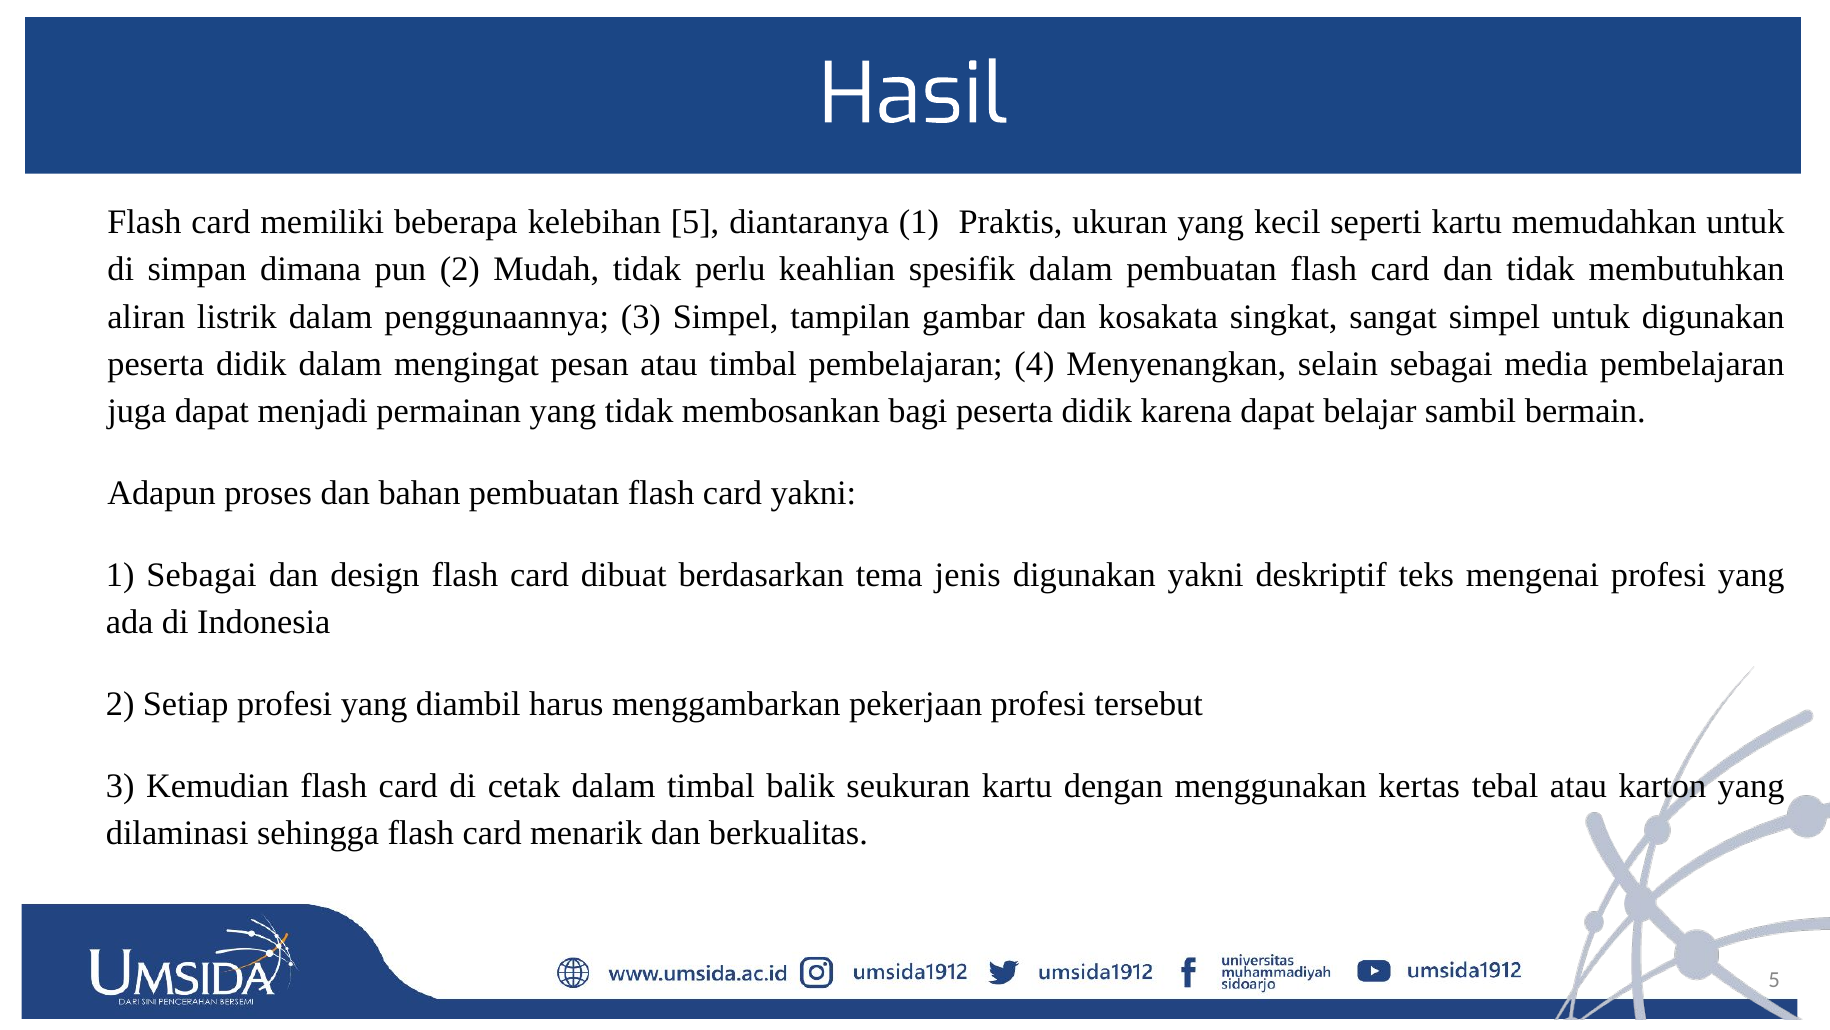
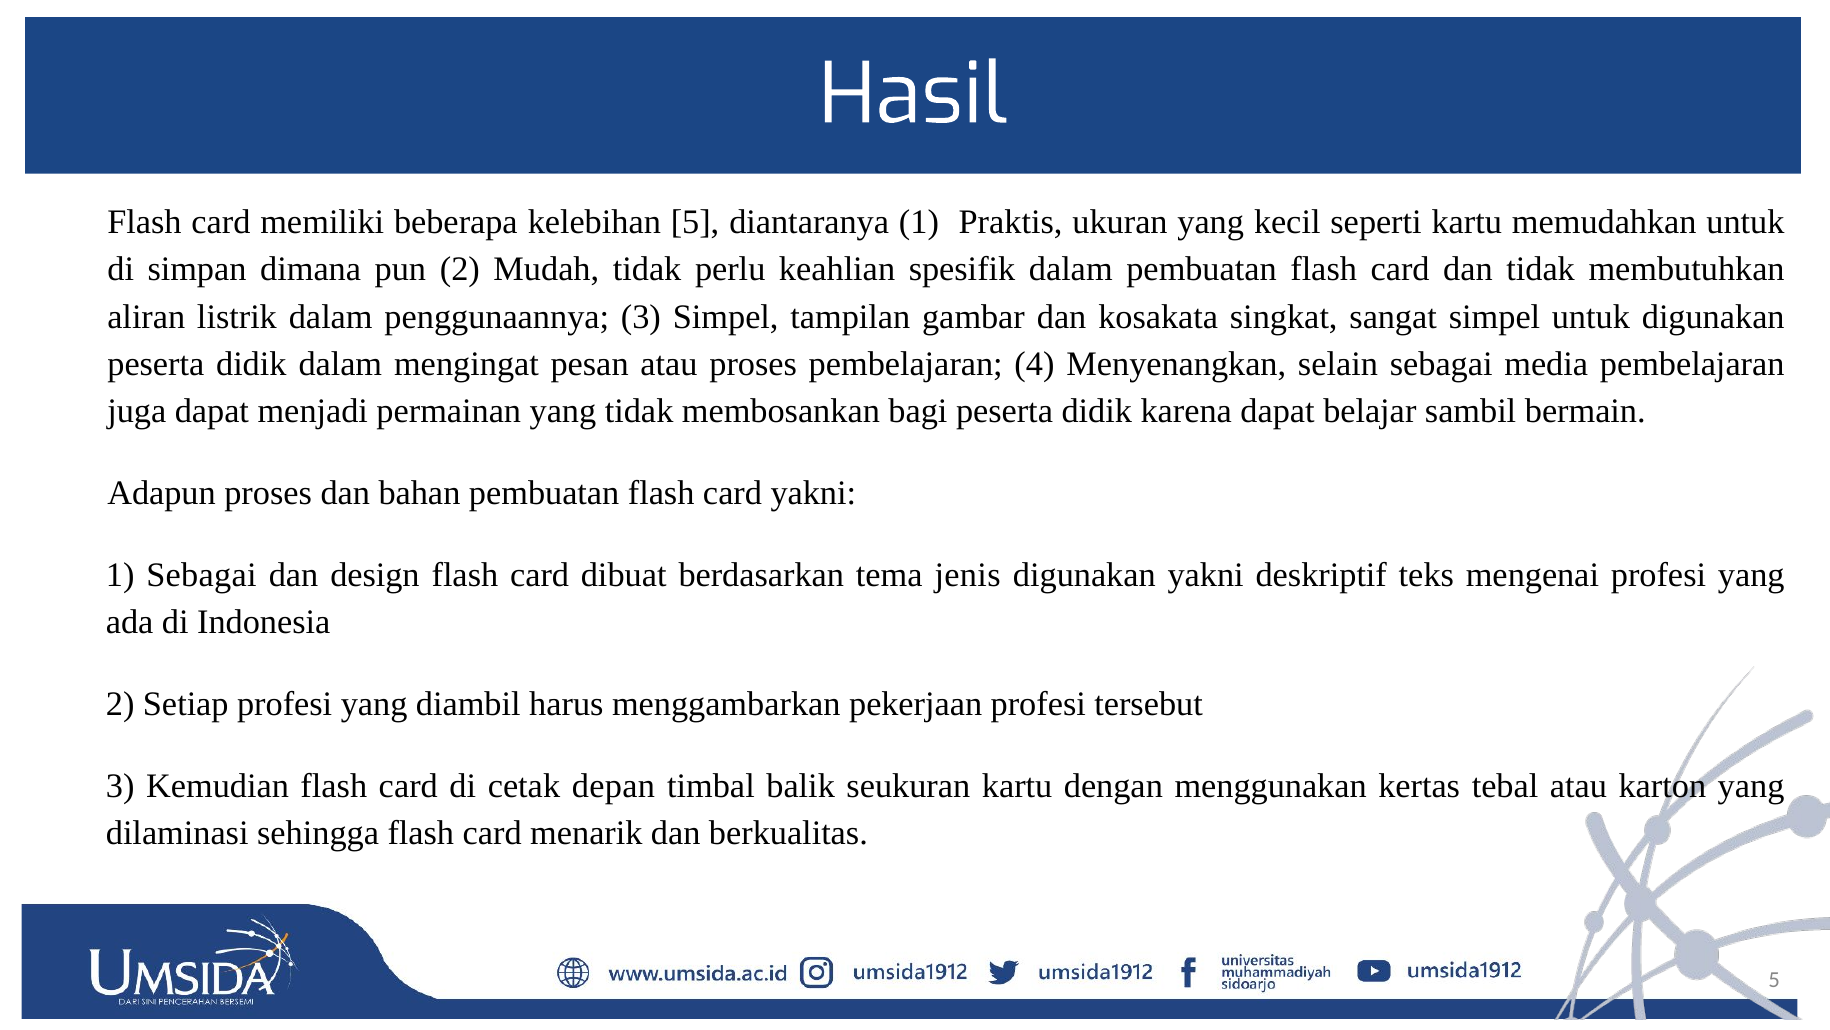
atau timbal: timbal -> proses
cetak dalam: dalam -> depan
